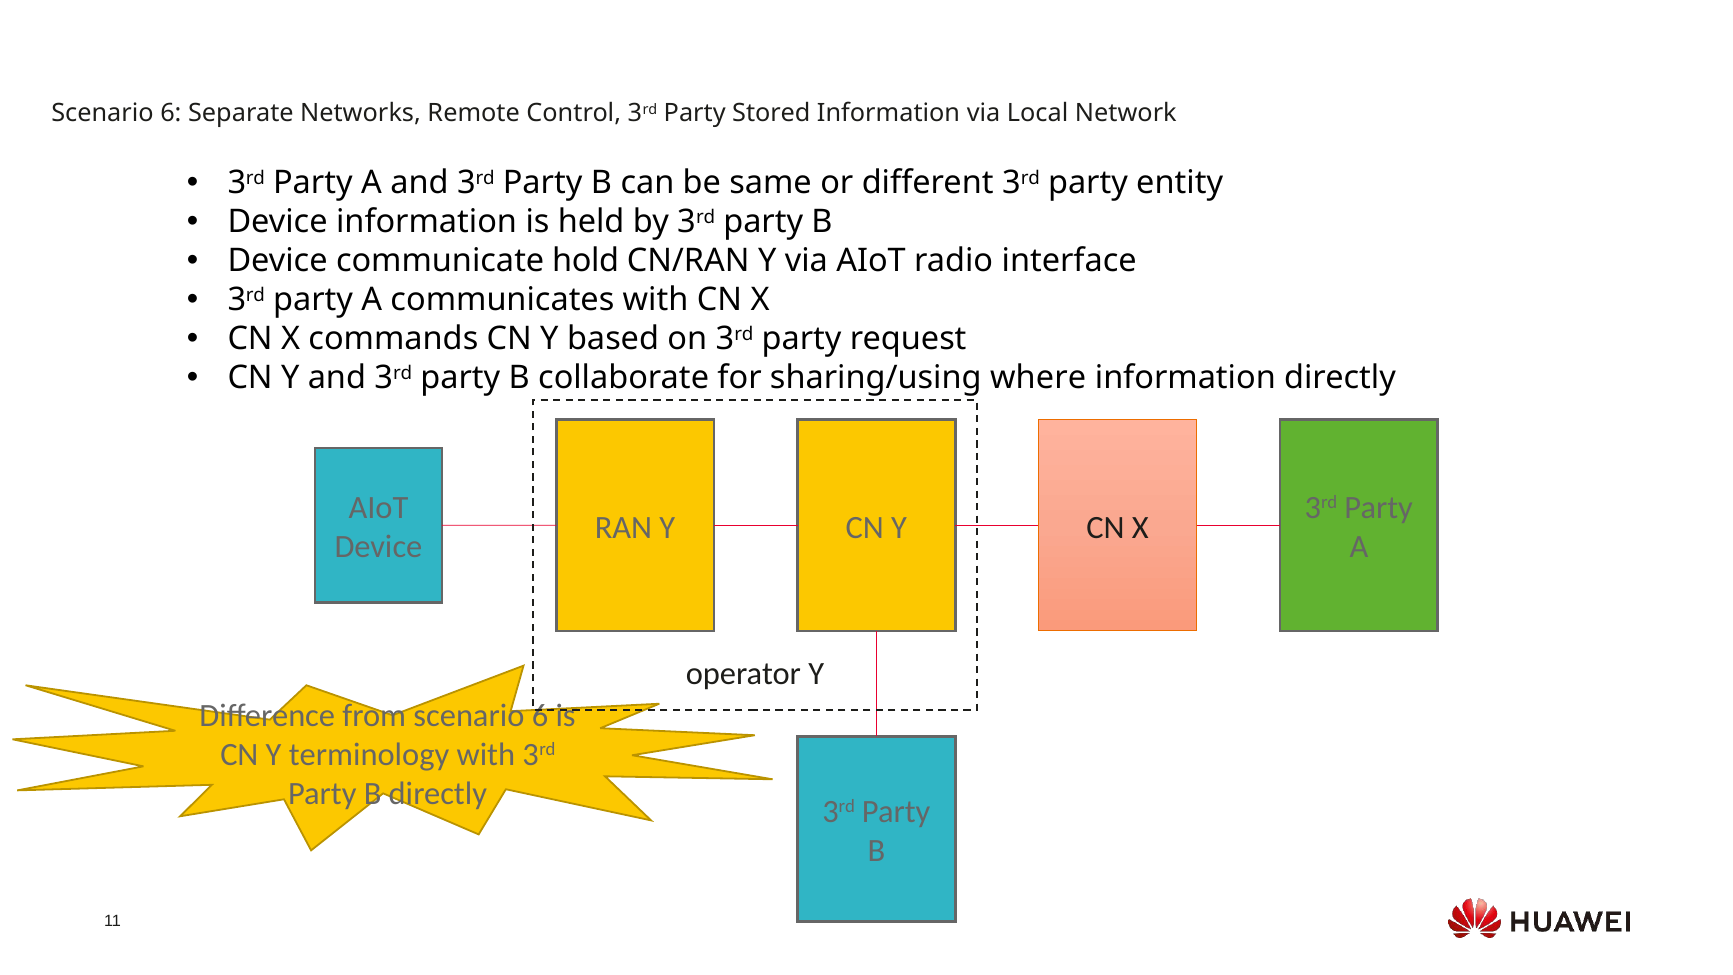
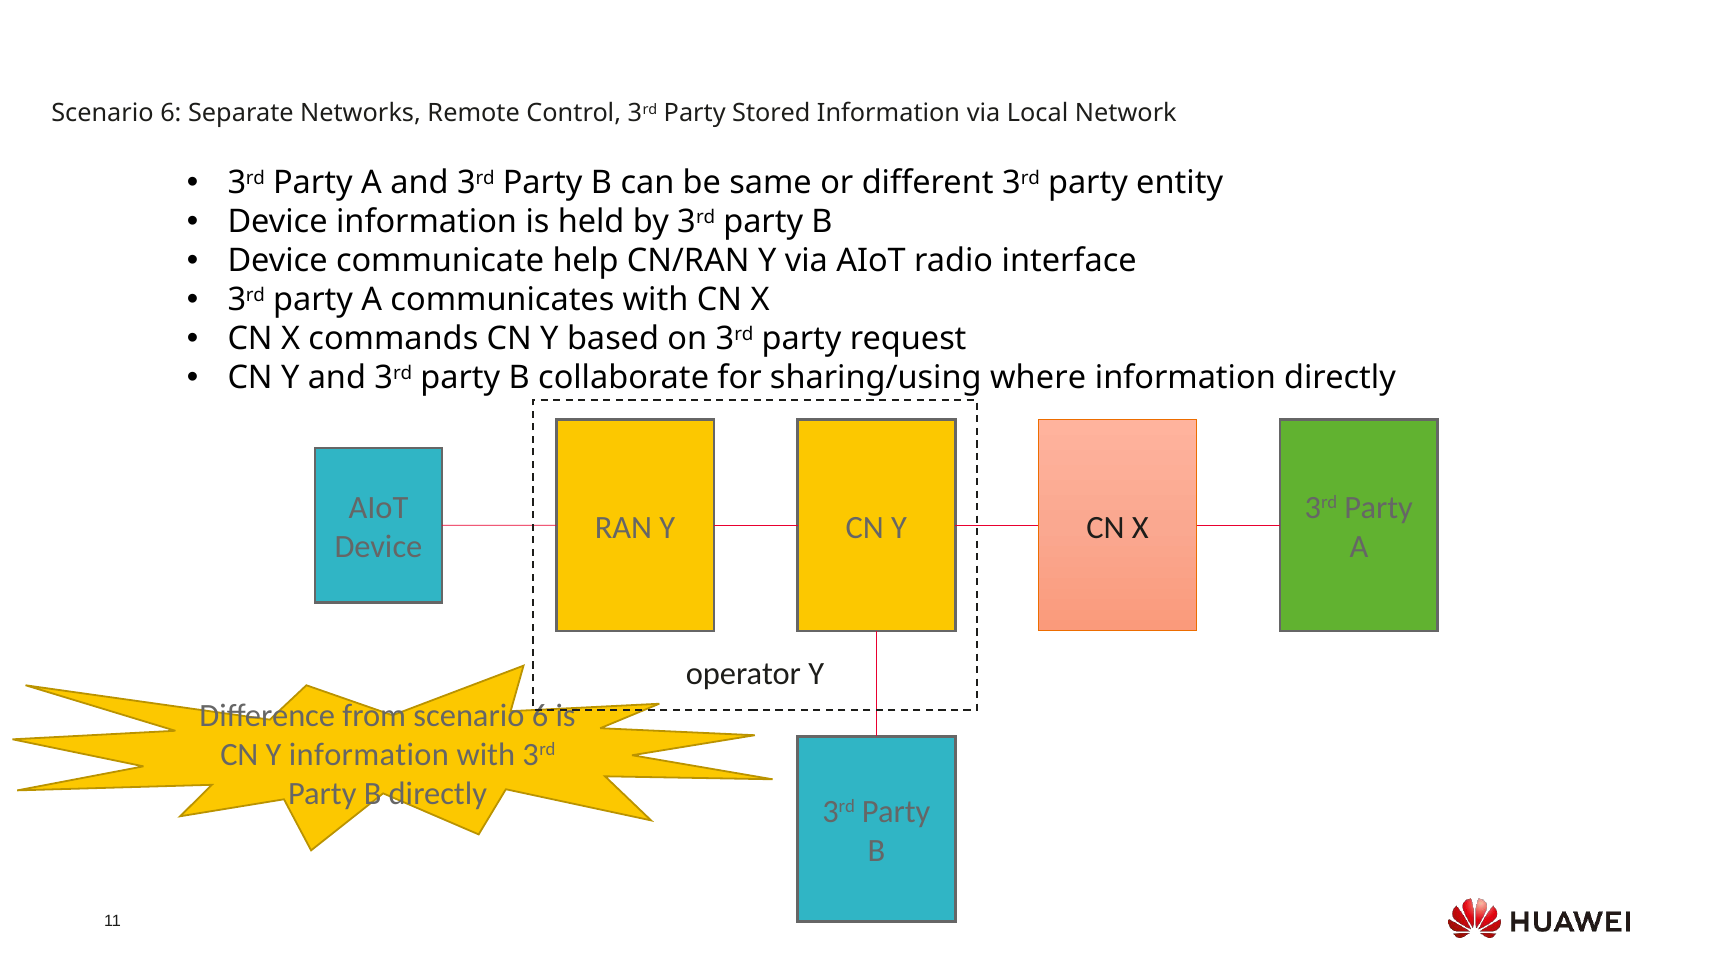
hold: hold -> help
Y terminology: terminology -> information
